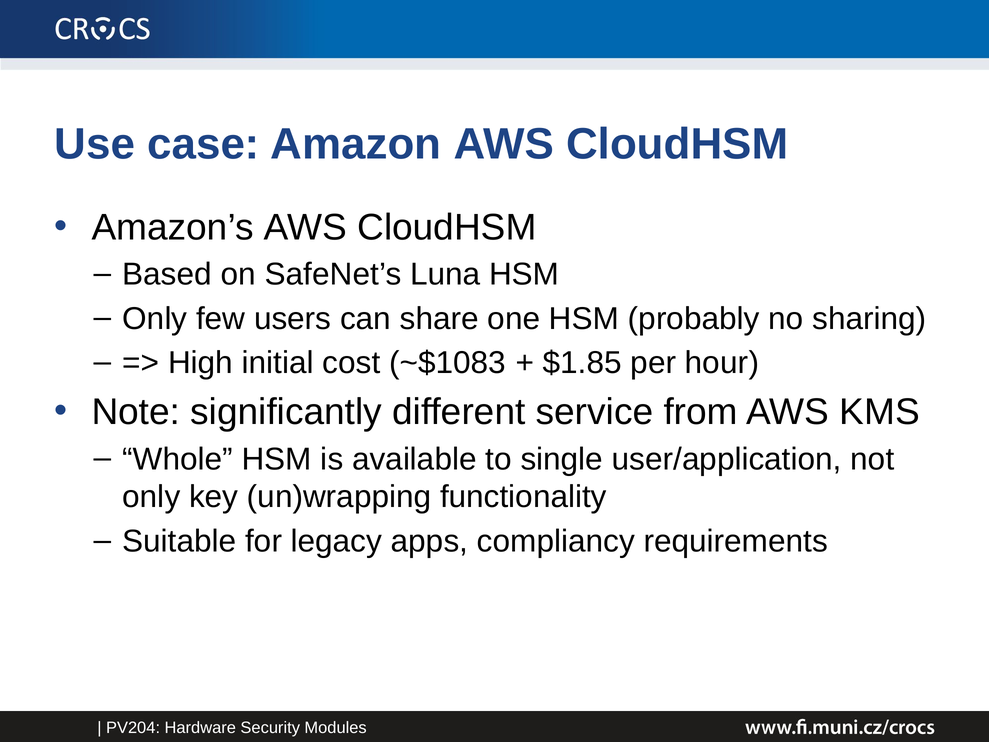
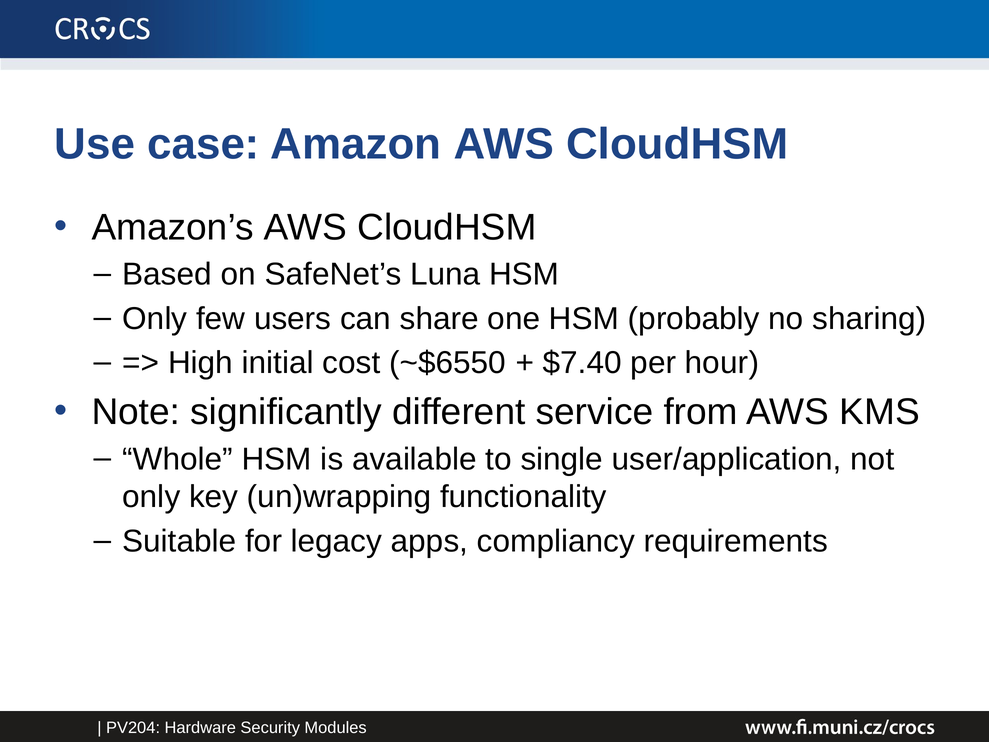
~$1083: ~$1083 -> ~$6550
$1.85: $1.85 -> $7.40
